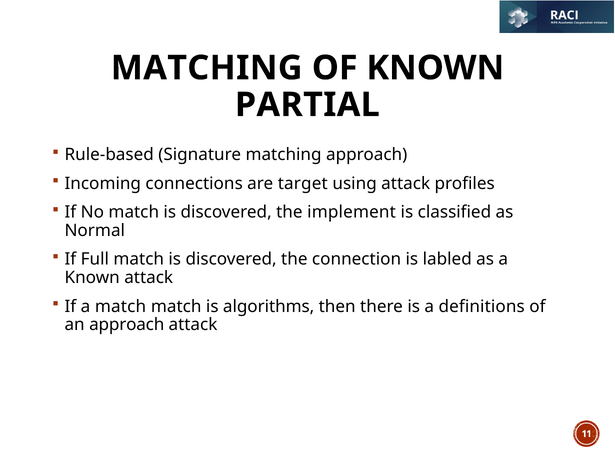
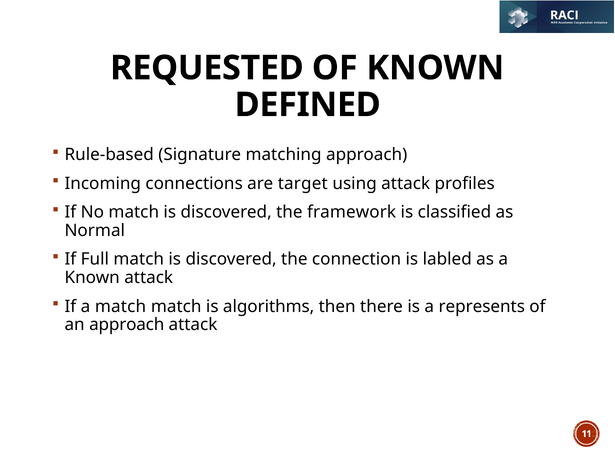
MATCHING at (207, 68): MATCHING -> REQUESTED
PARTIAL: PARTIAL -> DEFINED
implement: implement -> framework
definitions: definitions -> represents
